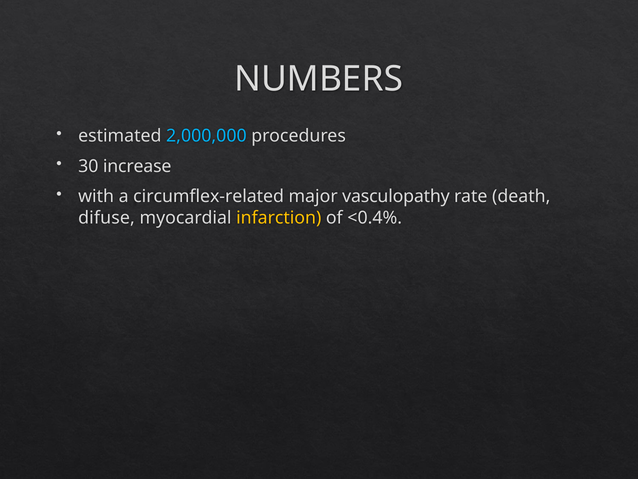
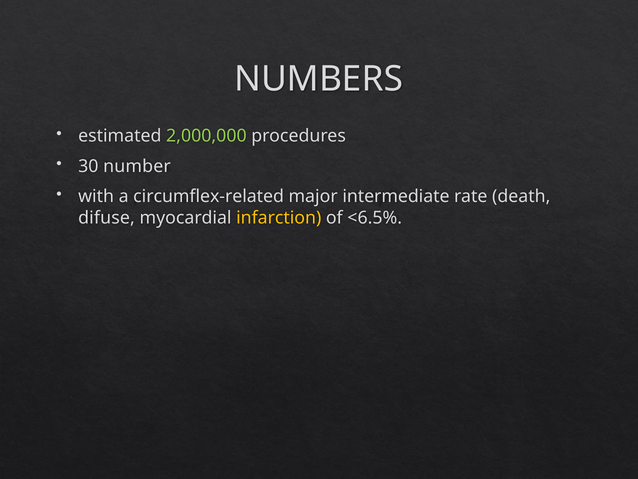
2,000,000 colour: light blue -> light green
increase: increase -> number
vasculopathy: vasculopathy -> intermediate
<0.4%: <0.4% -> <6.5%
